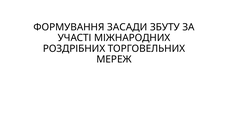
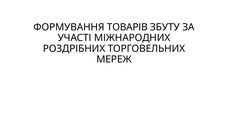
ЗАСАДИ: ЗАСАДИ -> ТОВАРІВ
